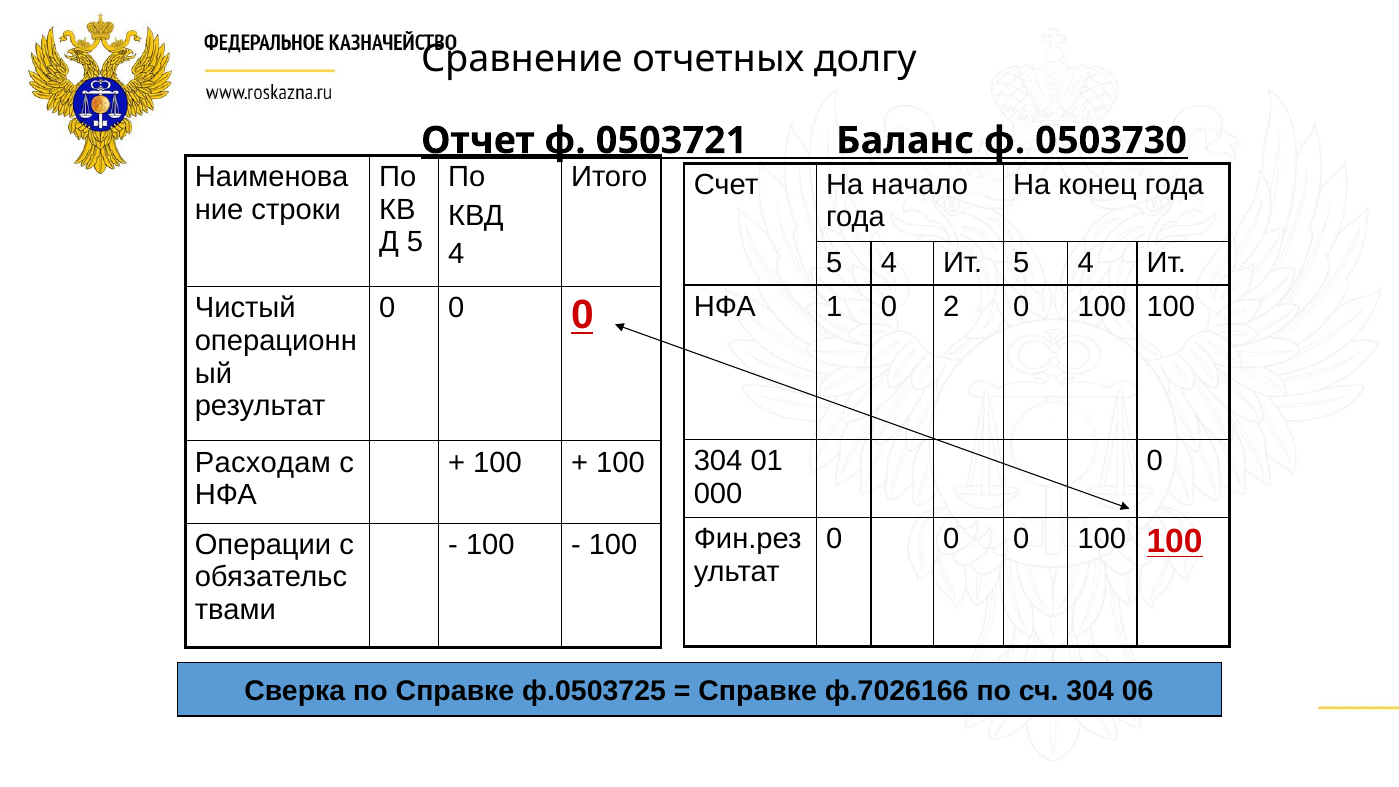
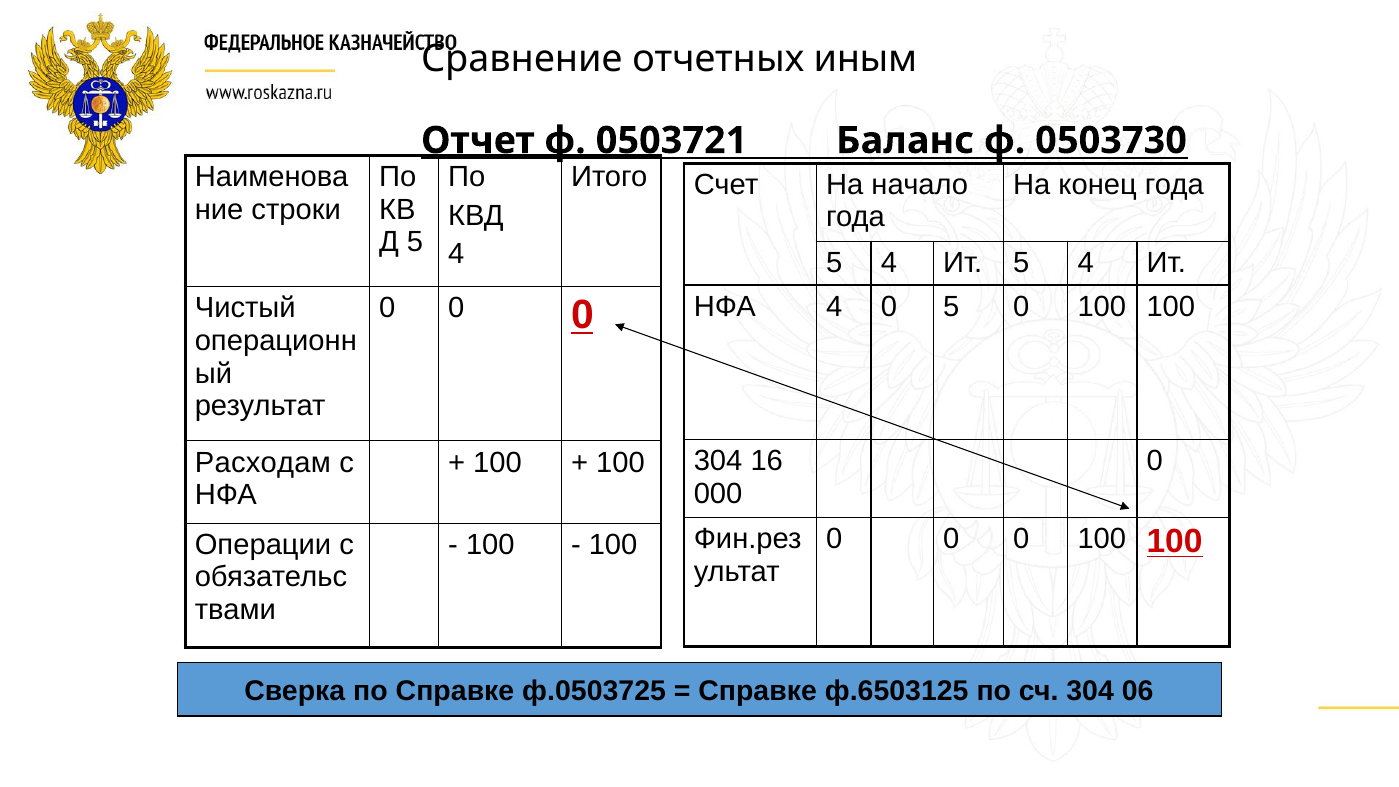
долгу: долгу -> иным
НФА 1: 1 -> 4
0 2: 2 -> 5
01: 01 -> 16
ф.7026166: ф.7026166 -> ф.6503125
